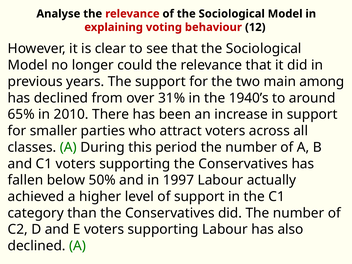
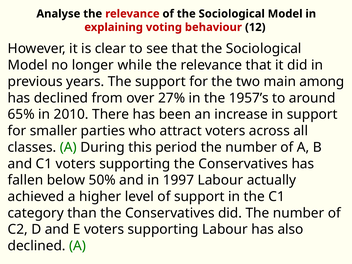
could: could -> while
31%: 31% -> 27%
1940’s: 1940’s -> 1957’s
